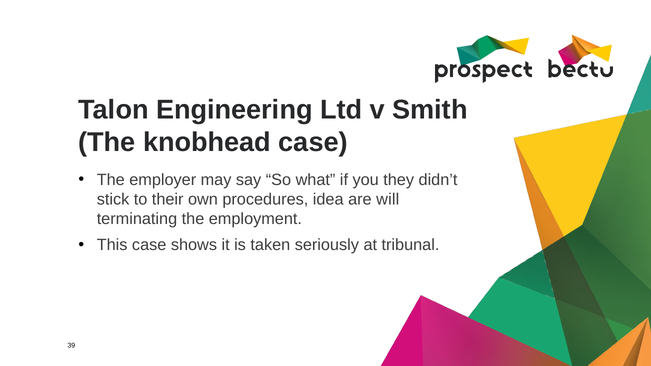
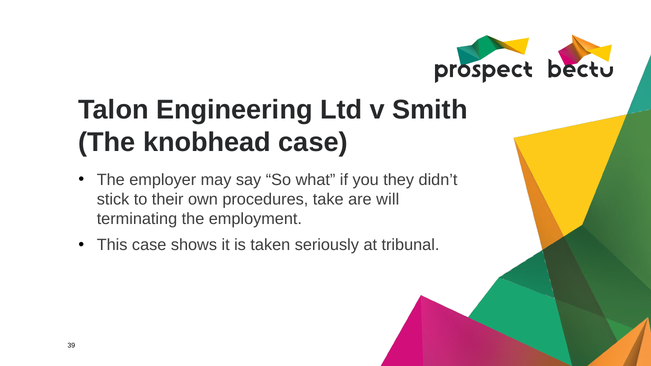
idea: idea -> take
